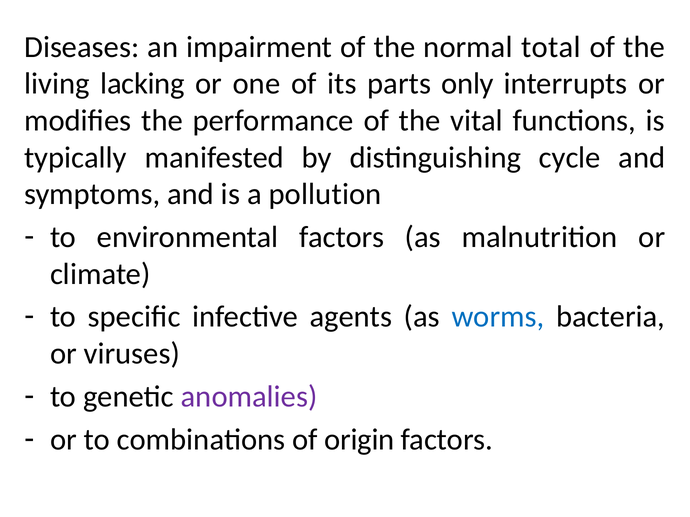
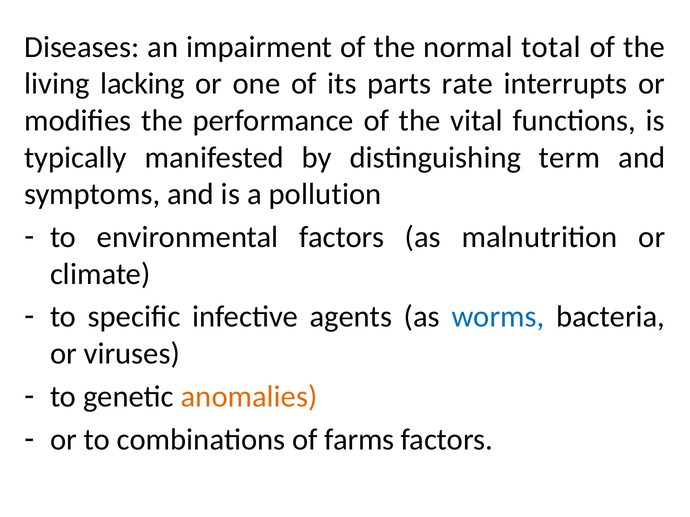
only: only -> rate
cycle: cycle -> term
anomalies colour: purple -> orange
origin: origin -> farms
